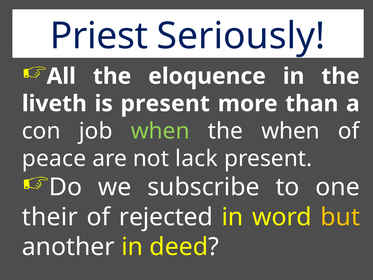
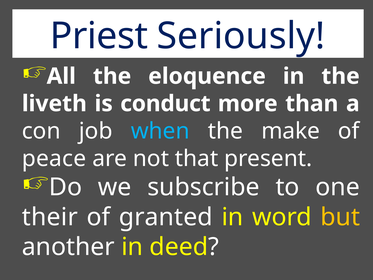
is present: present -> conduct
when at (160, 131) colour: light green -> light blue
the when: when -> make
lack: lack -> that
rejected: rejected -> granted
